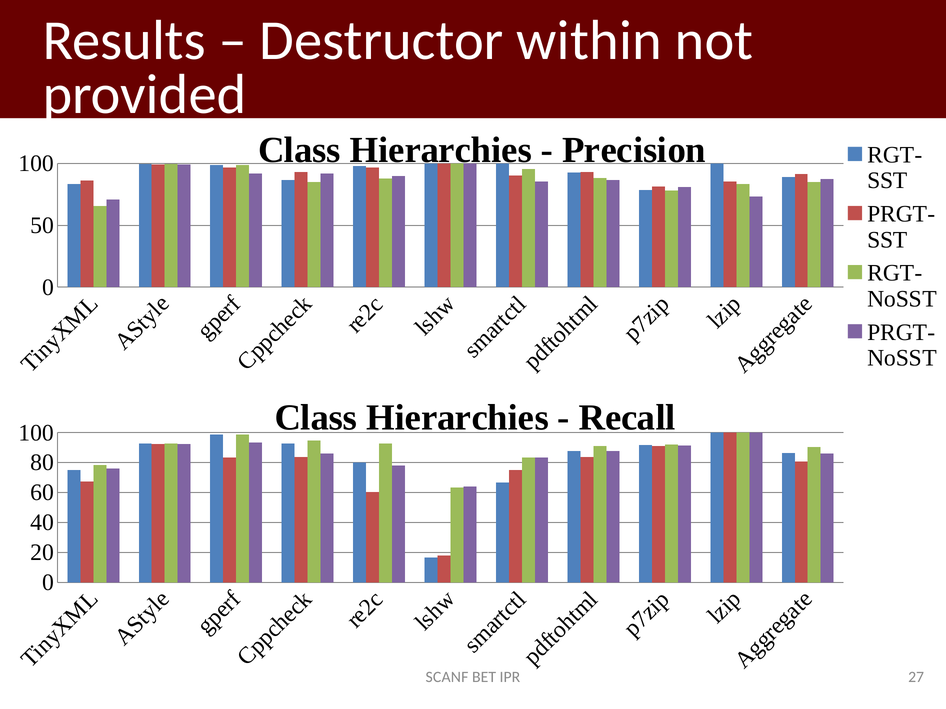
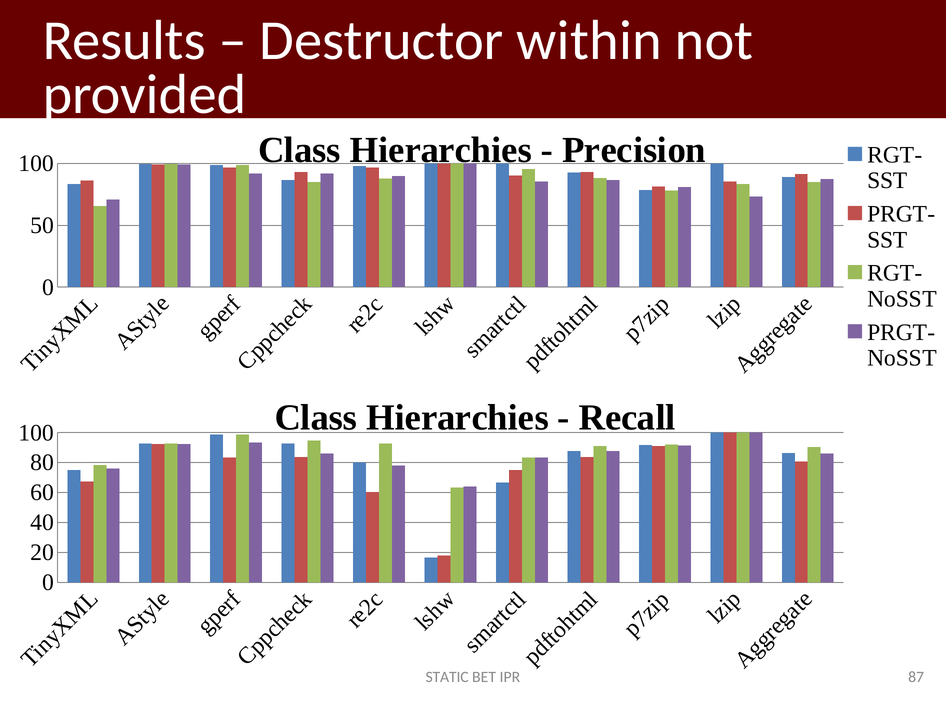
SCANF: SCANF -> STATIC
27: 27 -> 87
